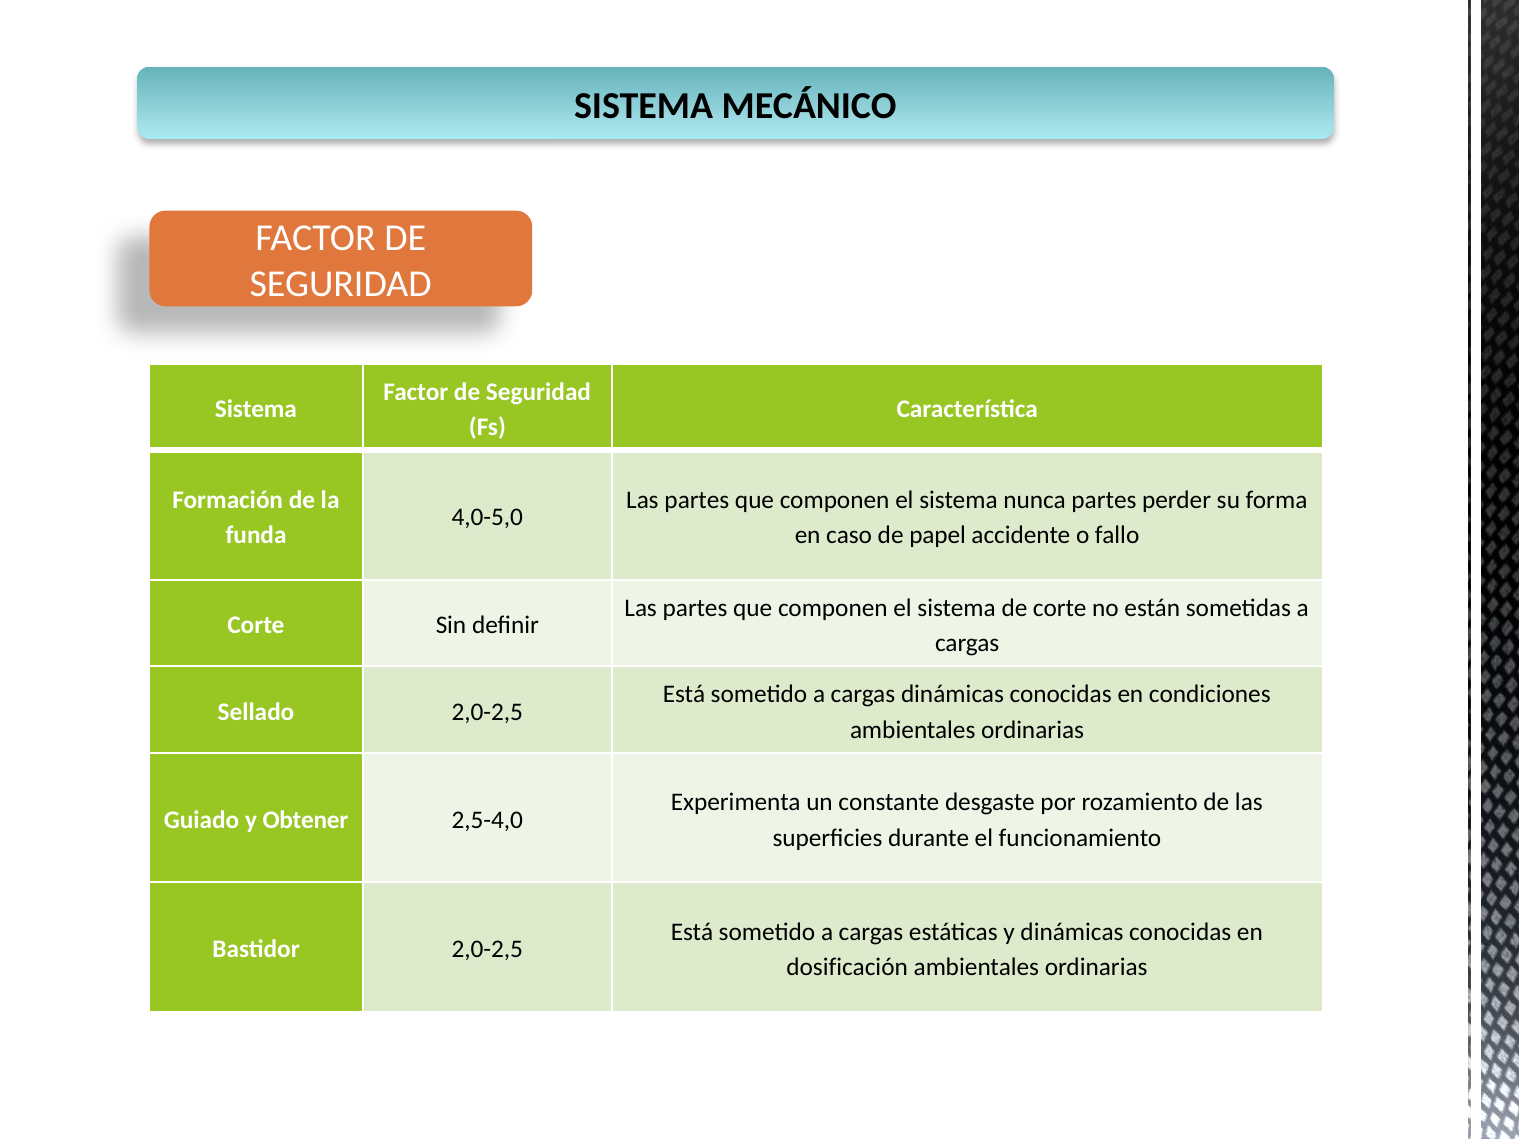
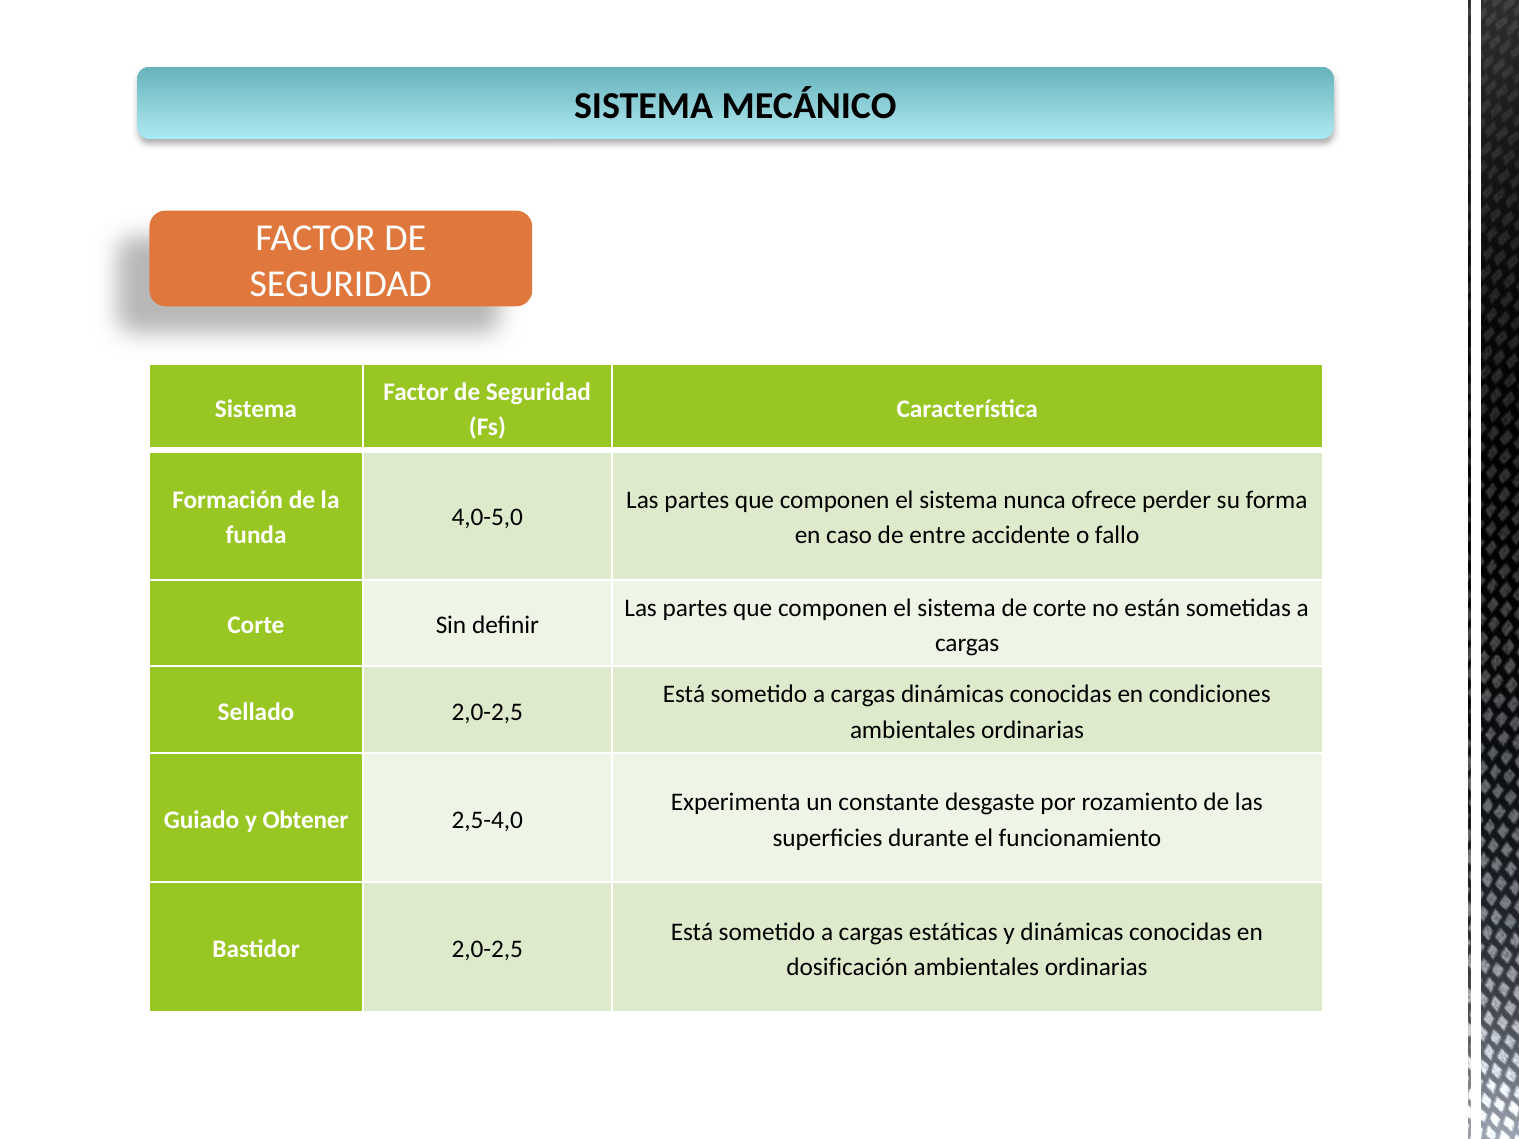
nunca partes: partes -> ofrece
papel: papel -> entre
